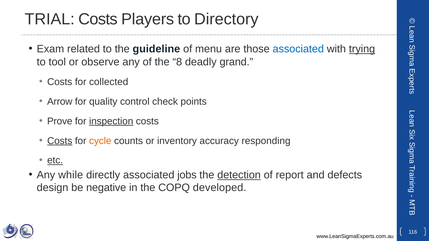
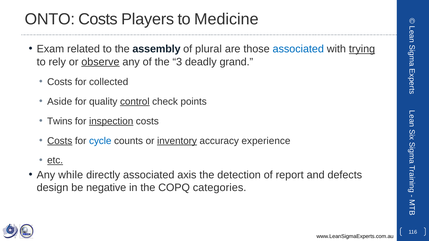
TRIAL: TRIAL -> ONTO
Directory: Directory -> Medicine
guideline: guideline -> assembly
menu: menu -> plural
tool: tool -> rely
observe underline: none -> present
8: 8 -> 3
Arrow: Arrow -> Aside
control underline: none -> present
Prove: Prove -> Twins
cycle colour: orange -> blue
inventory underline: none -> present
responding: responding -> experience
jobs: jobs -> axis
detection underline: present -> none
developed: developed -> categories
